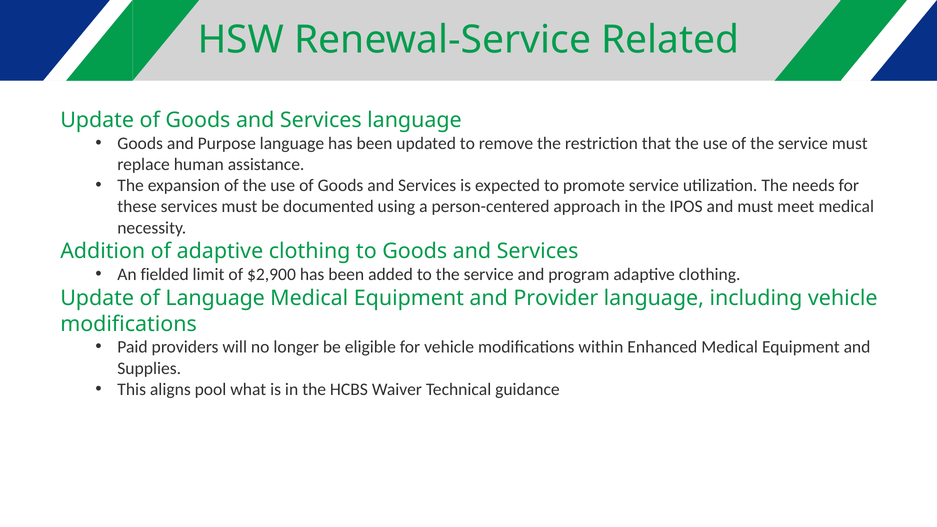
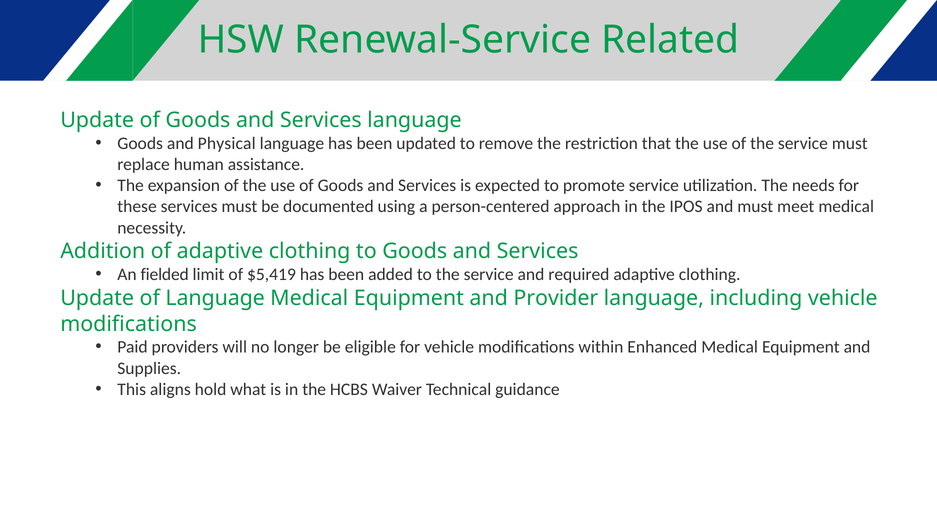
Purpose: Purpose -> Physical
$2,900: $2,900 -> $5,419
program: program -> required
pool: pool -> hold
